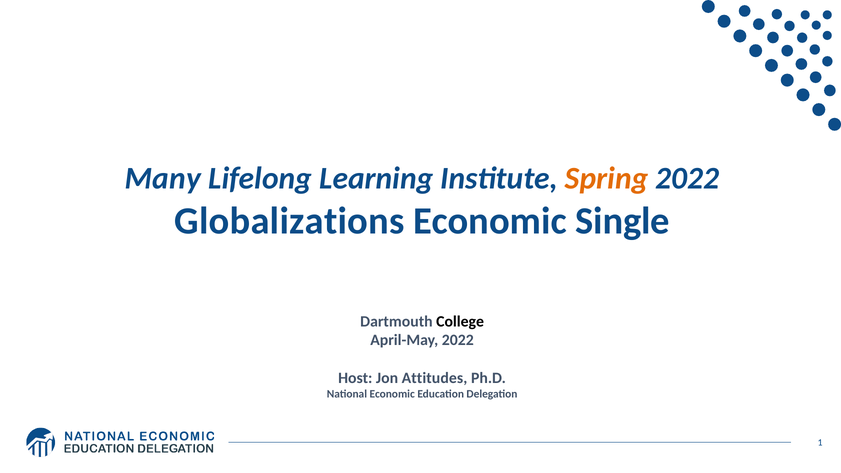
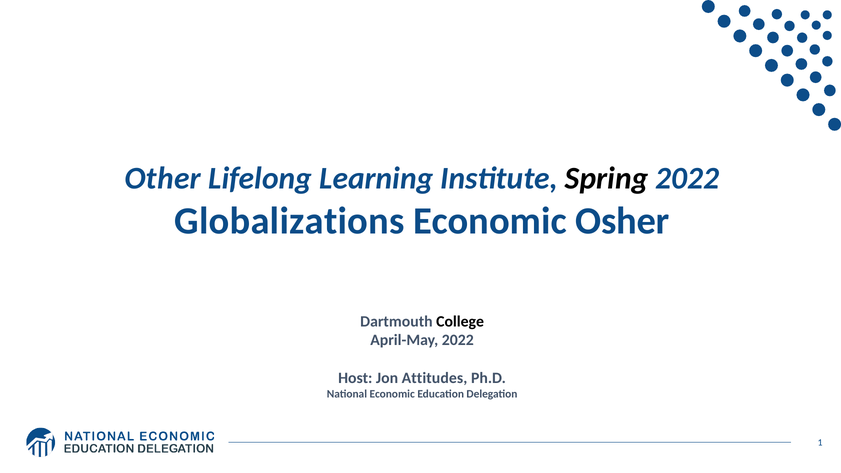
Many: Many -> Other
Spring colour: orange -> black
Single: Single -> Osher
